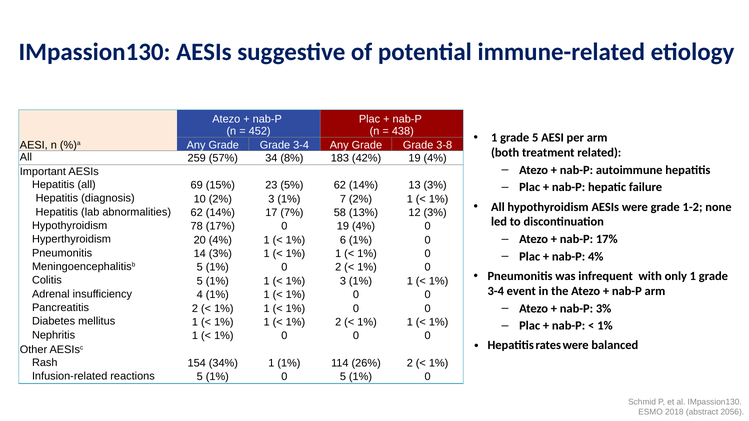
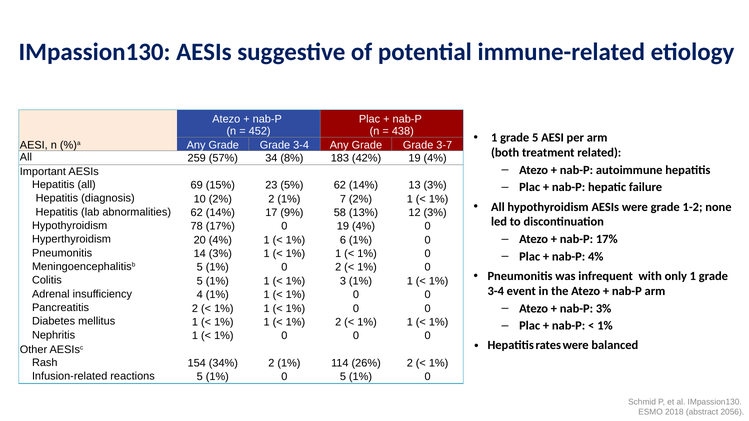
3-8: 3-8 -> 3-7
2% 3: 3 -> 2
7%: 7% -> 9%
34% 1: 1 -> 2
